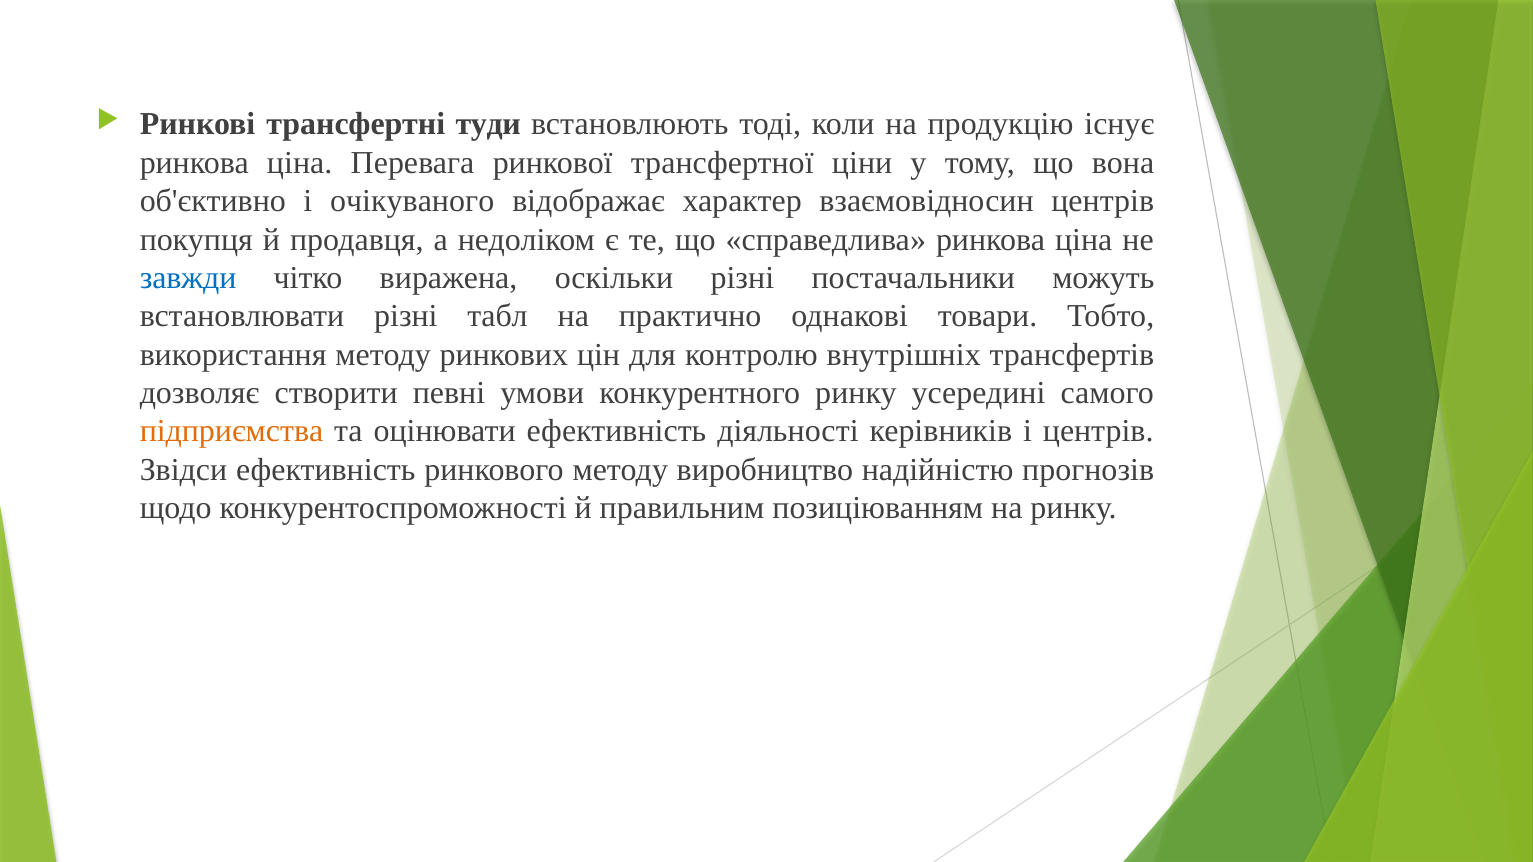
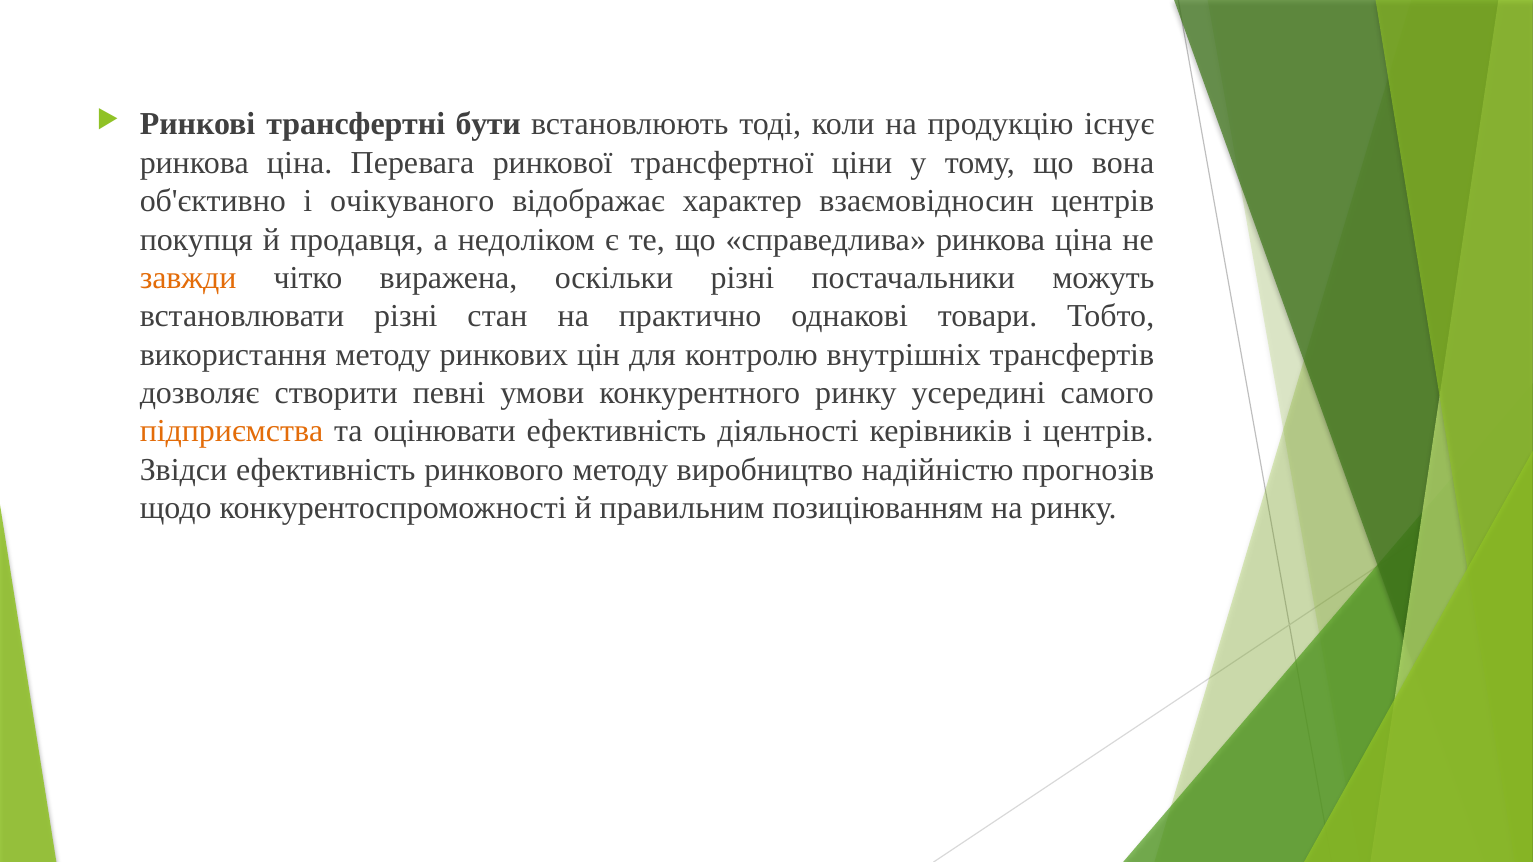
туди: туди -> бути
завжди colour: blue -> orange
табл: табл -> стан
